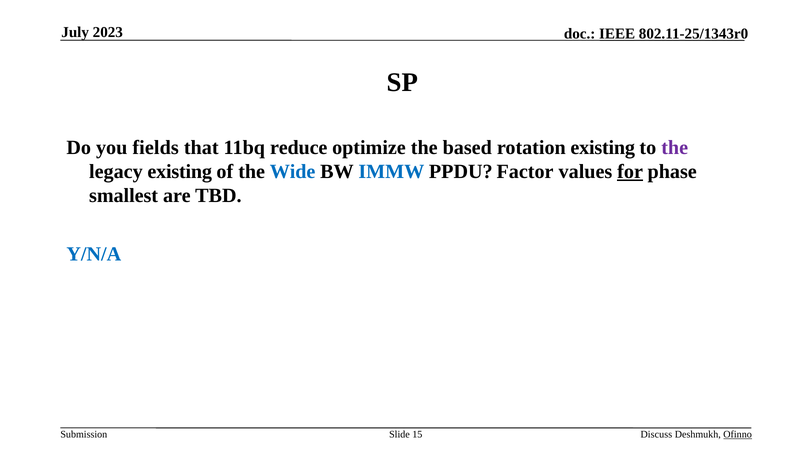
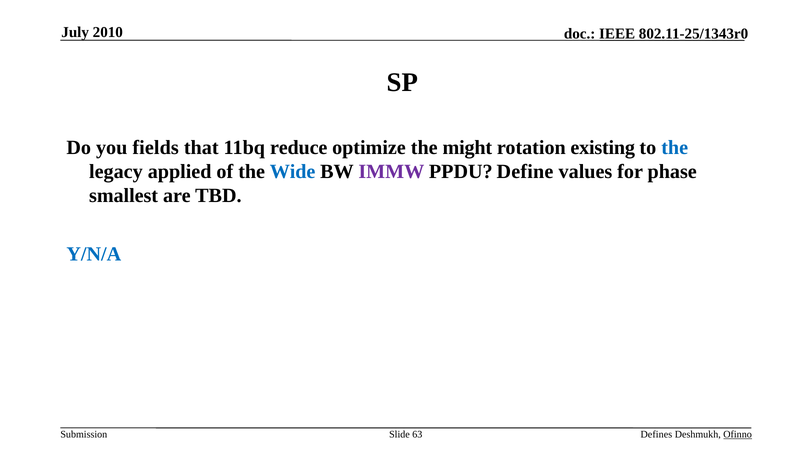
2023: 2023 -> 2010
based: based -> might
the at (675, 147) colour: purple -> blue
legacy existing: existing -> applied
IMMW colour: blue -> purple
Factor: Factor -> Define
for underline: present -> none
15: 15 -> 63
Discuss: Discuss -> Defines
